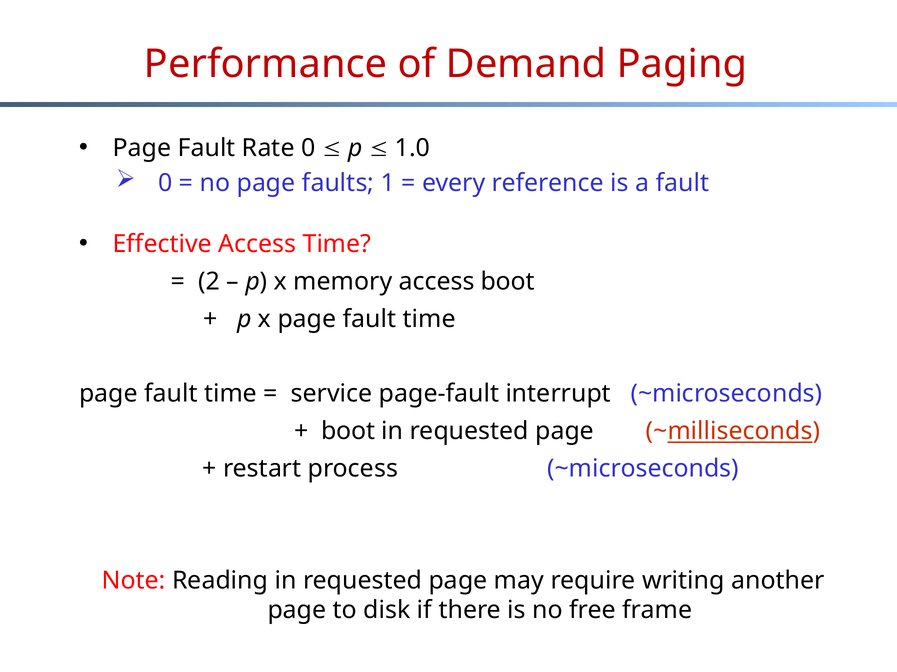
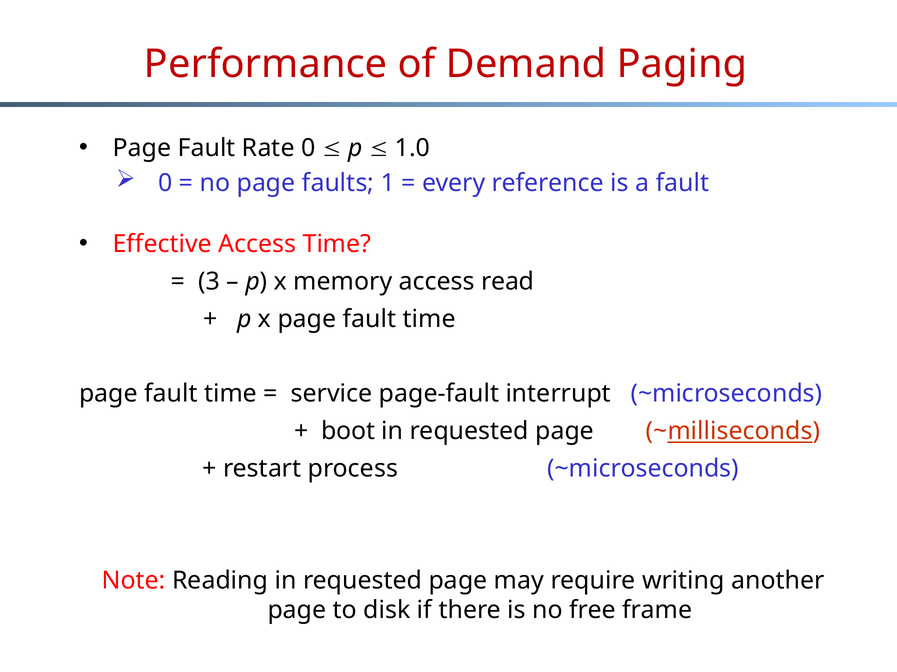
2: 2 -> 3
access boot: boot -> read
